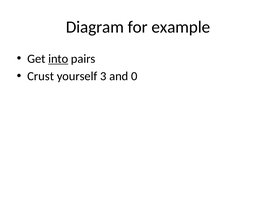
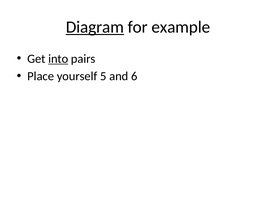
Diagram underline: none -> present
Crust: Crust -> Place
3: 3 -> 5
0: 0 -> 6
